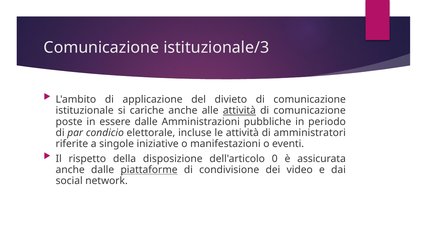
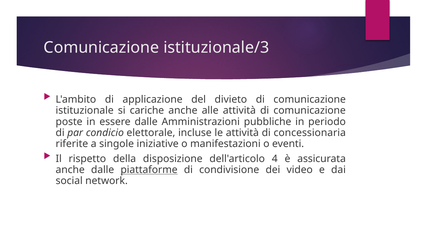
attività at (239, 111) underline: present -> none
amministratori: amministratori -> concessionaria
0: 0 -> 4
